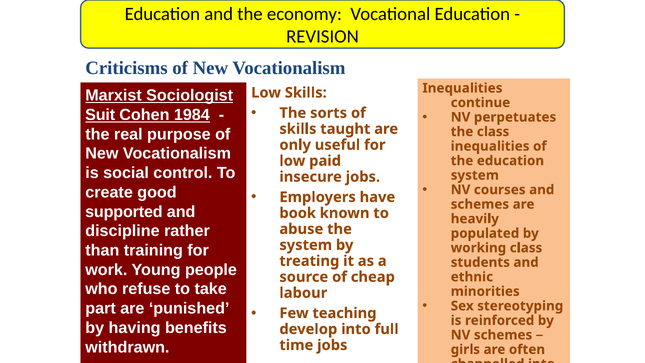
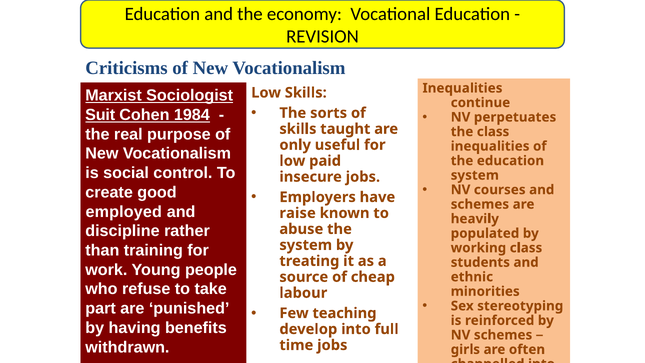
supported: supported -> employed
book: book -> raise
